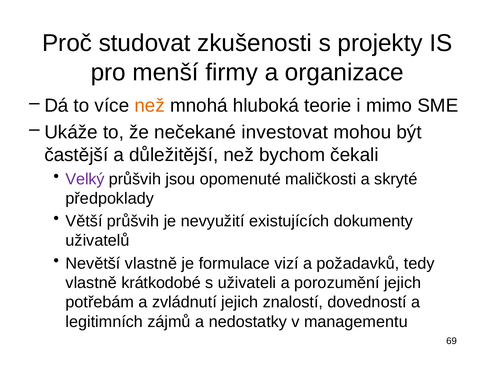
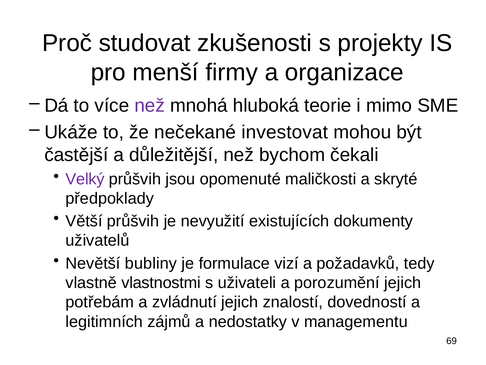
než at (150, 105) colour: orange -> purple
Nevětší vlastně: vlastně -> bubliny
krátkodobé: krátkodobé -> vlastnostmi
